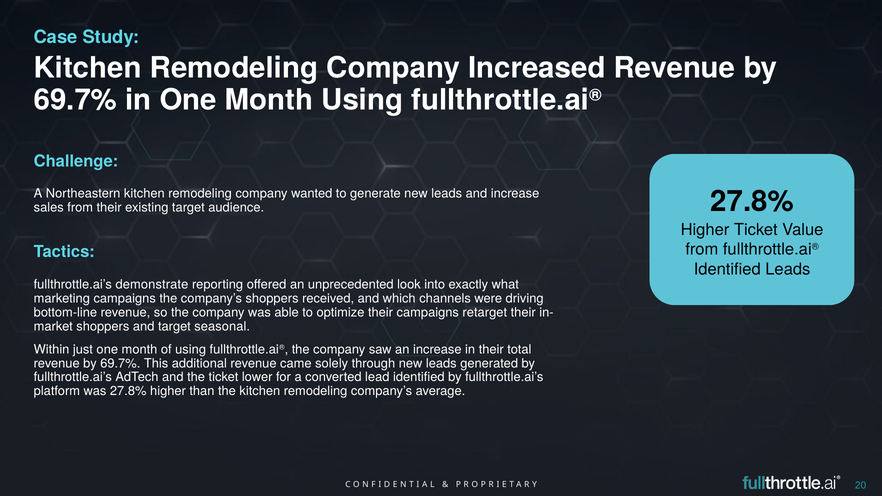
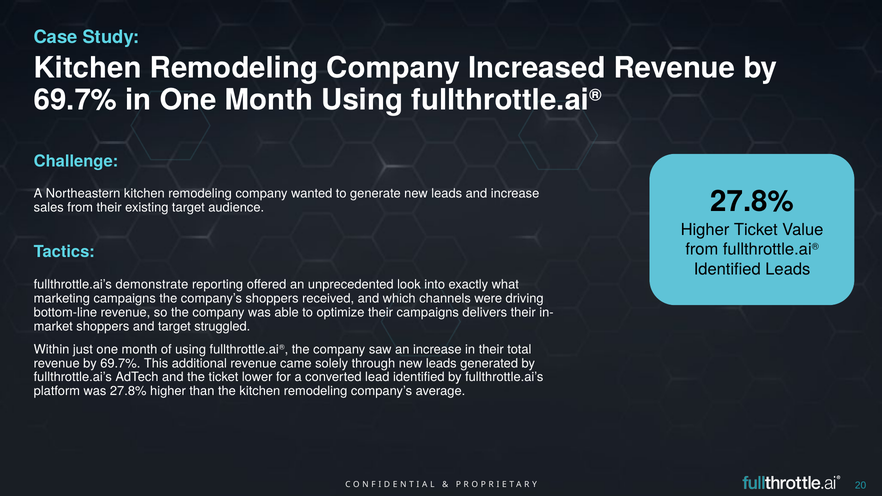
retarget: retarget -> delivers
seasonal: seasonal -> struggled
